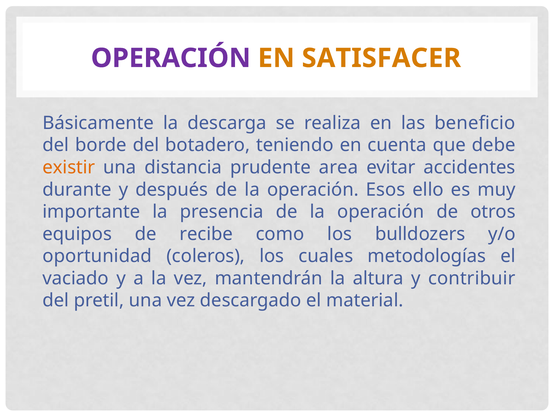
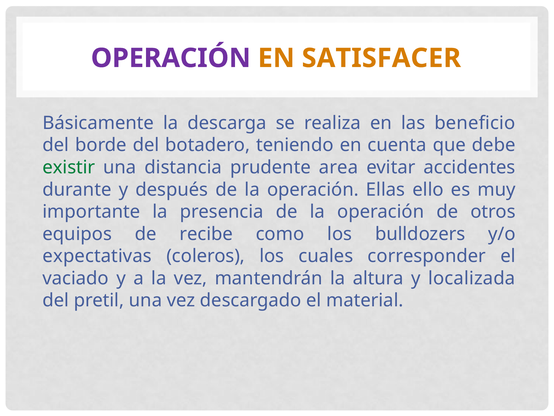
existir colour: orange -> green
Esos: Esos -> Ellas
oportunidad: oportunidad -> expectativas
metodologías: metodologías -> corresponder
contribuir: contribuir -> localizada
